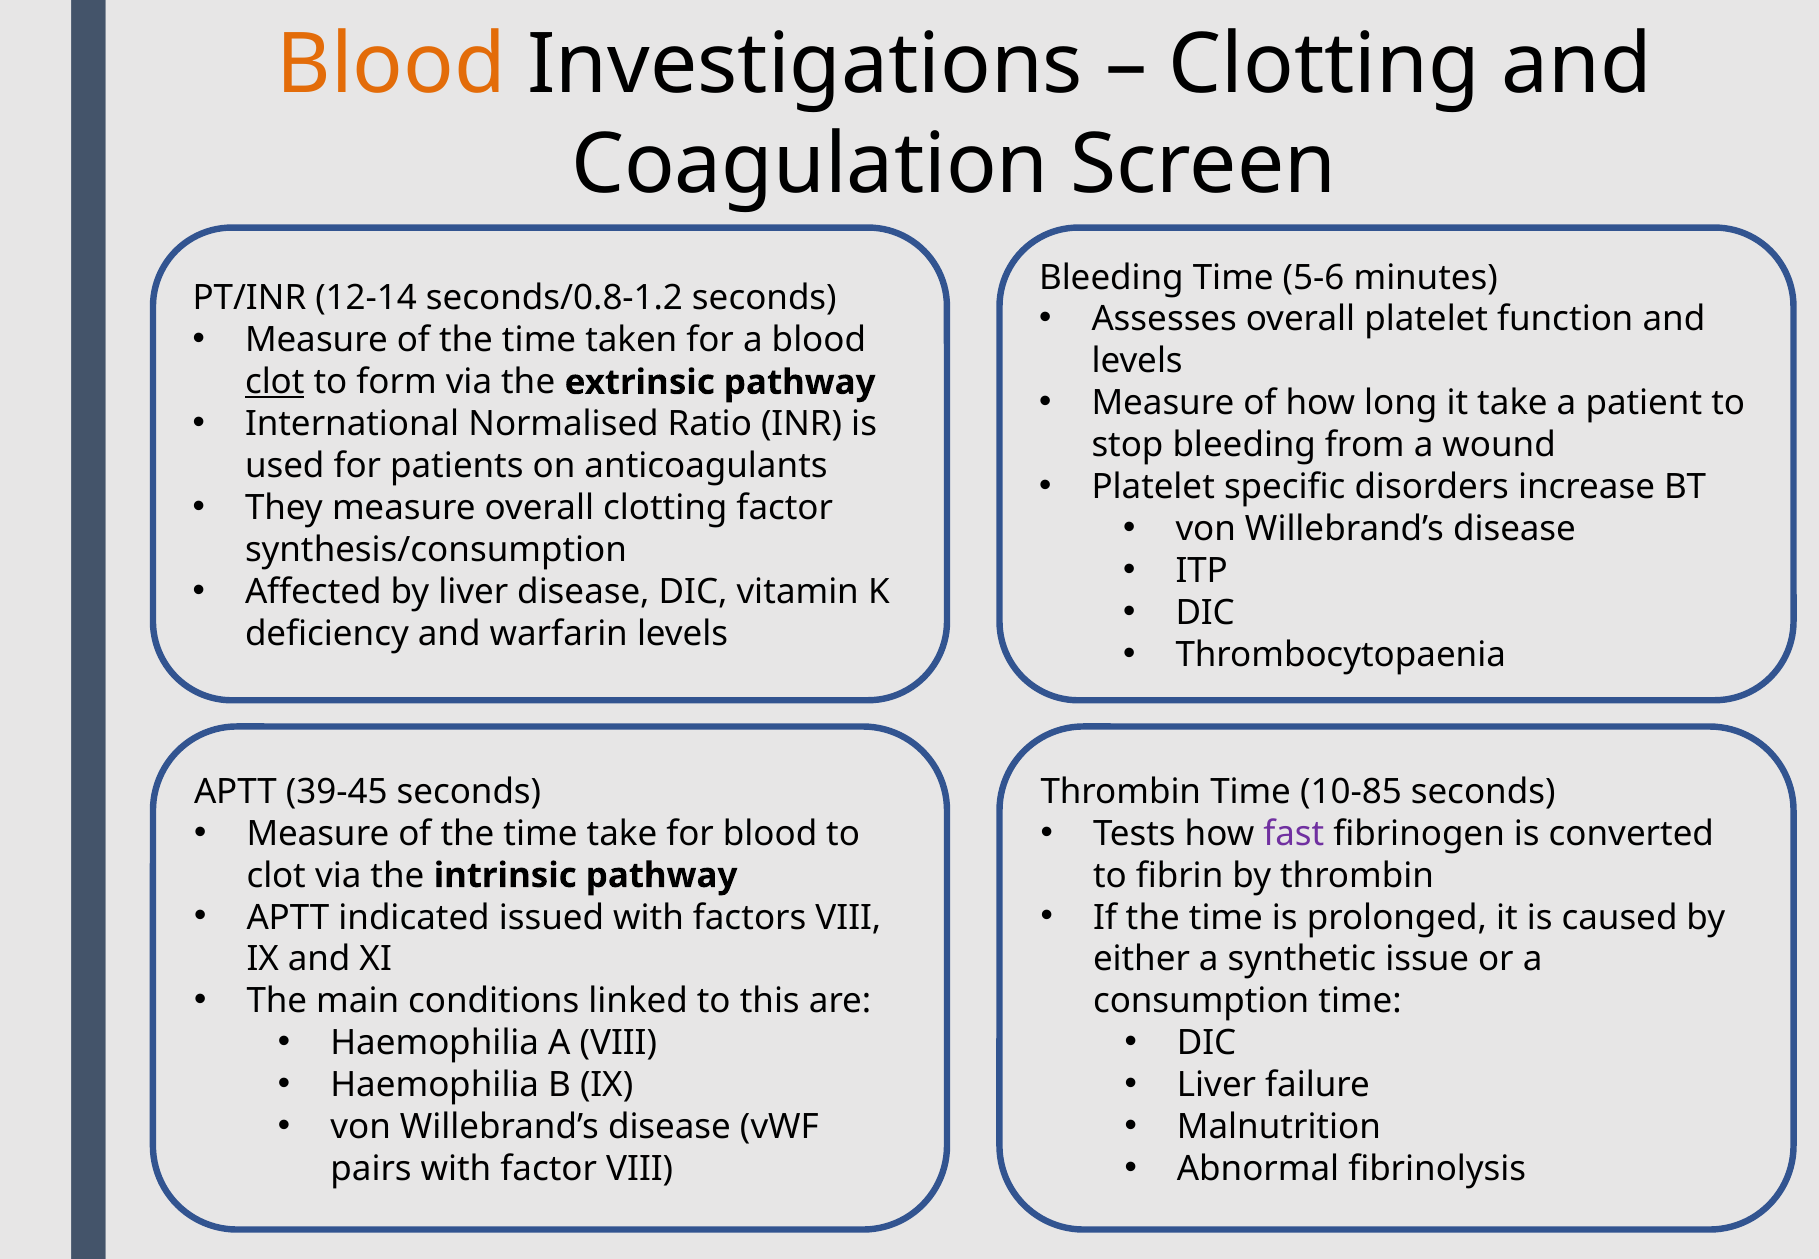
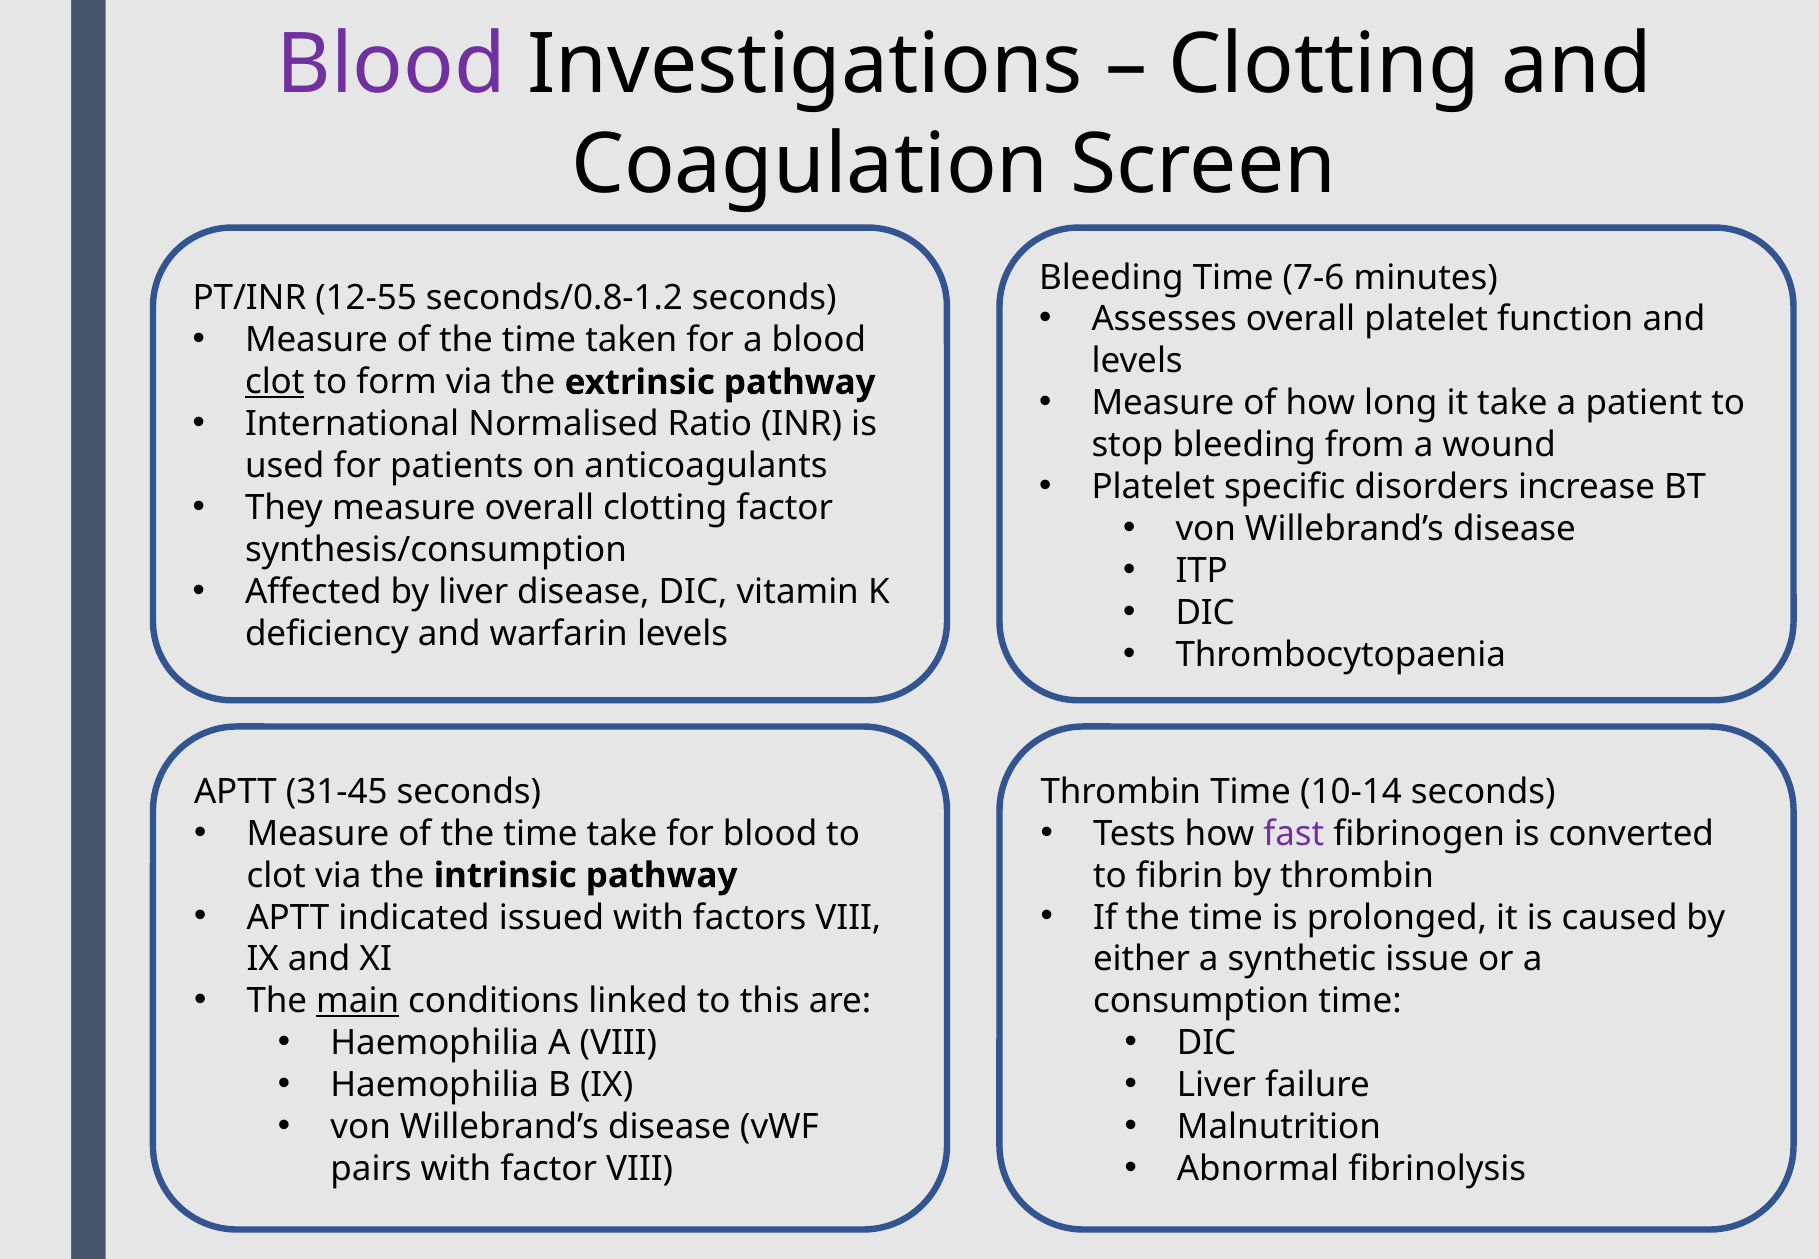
Blood at (391, 64) colour: orange -> purple
5-6: 5-6 -> 7-6
12-14: 12-14 -> 12-55
39-45: 39-45 -> 31-45
10-85: 10-85 -> 10-14
main underline: none -> present
